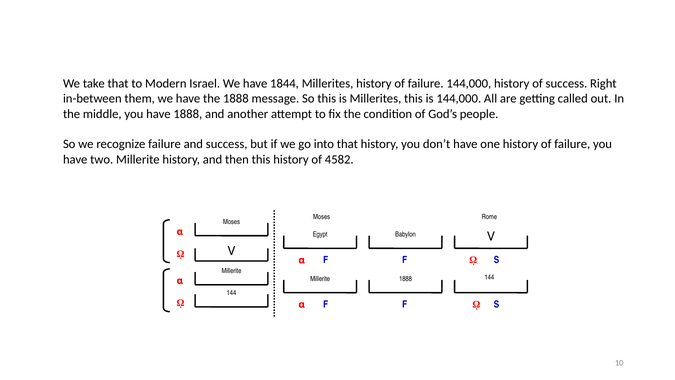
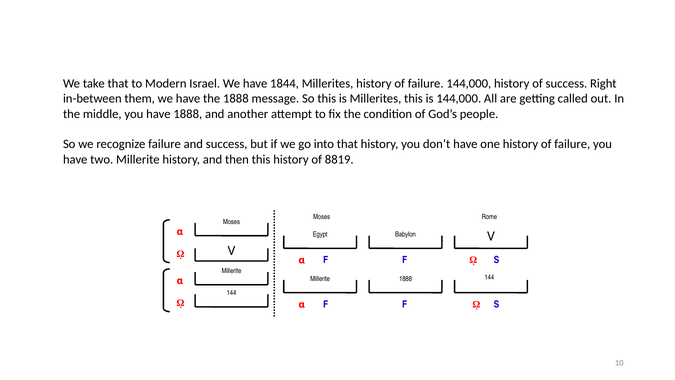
4582: 4582 -> 8819
